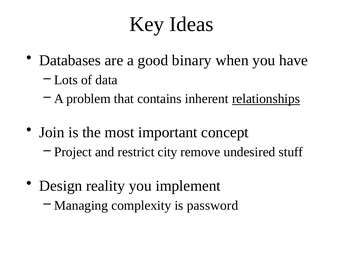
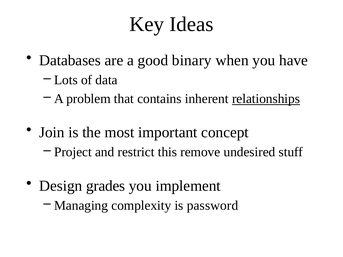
city: city -> this
reality: reality -> grades
